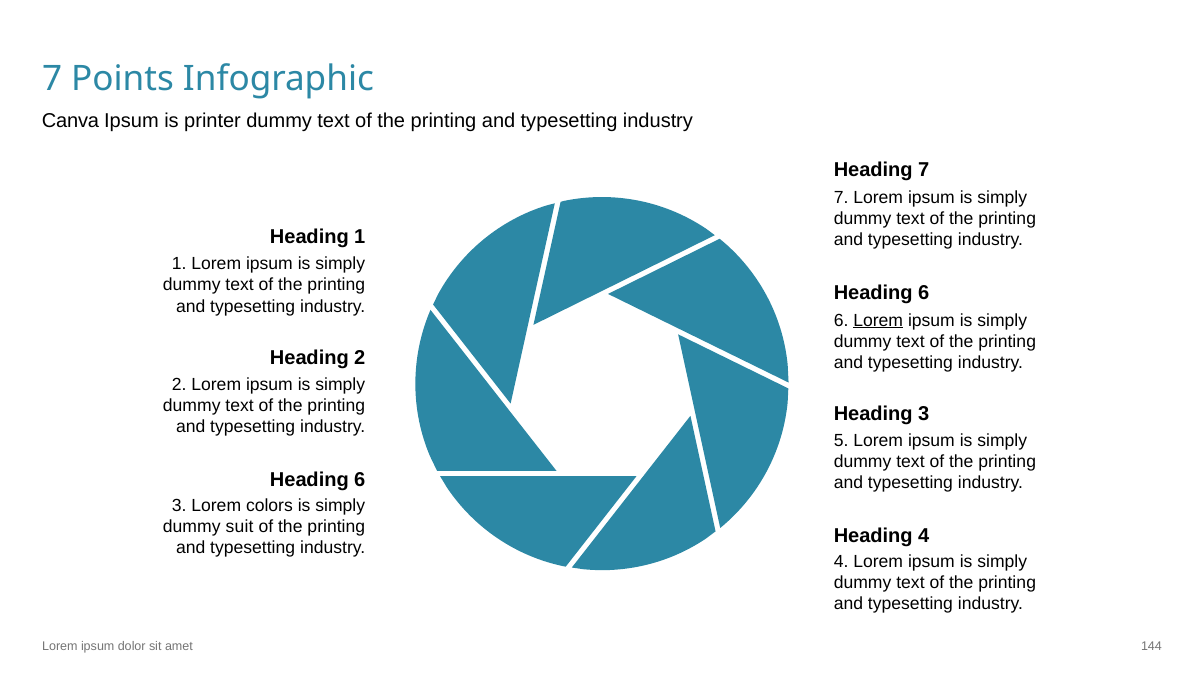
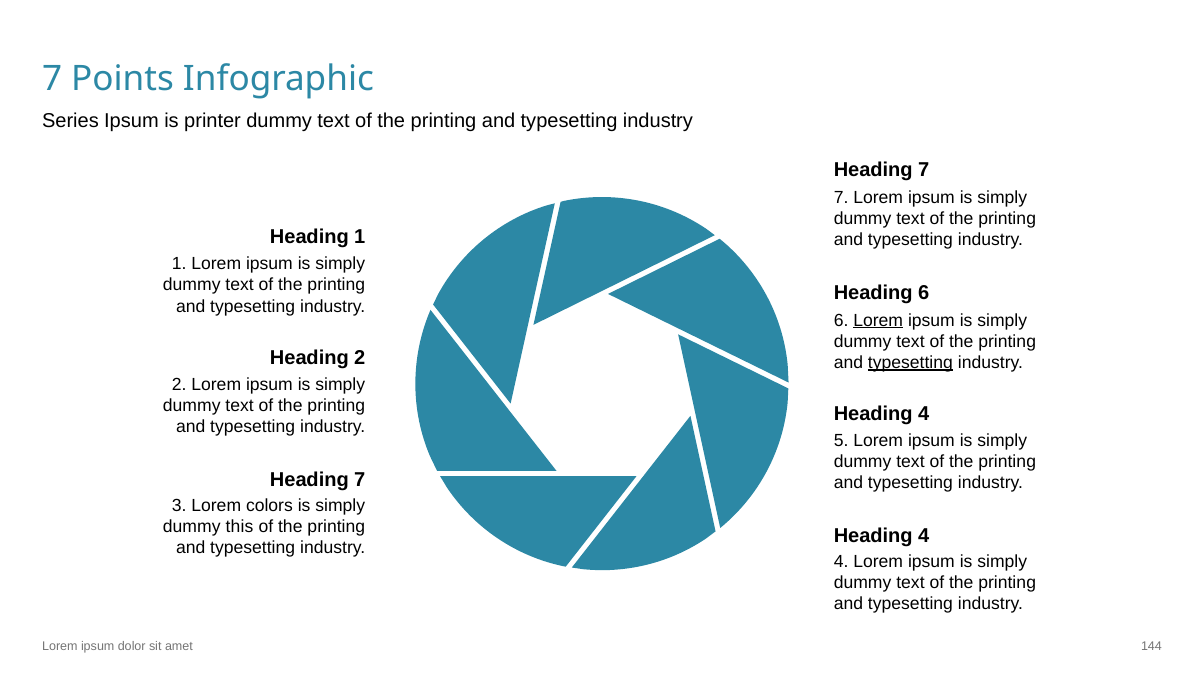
Canva: Canva -> Series
typesetting at (910, 363) underline: none -> present
3 at (924, 414): 3 -> 4
6 at (360, 480): 6 -> 7
suit: suit -> this
